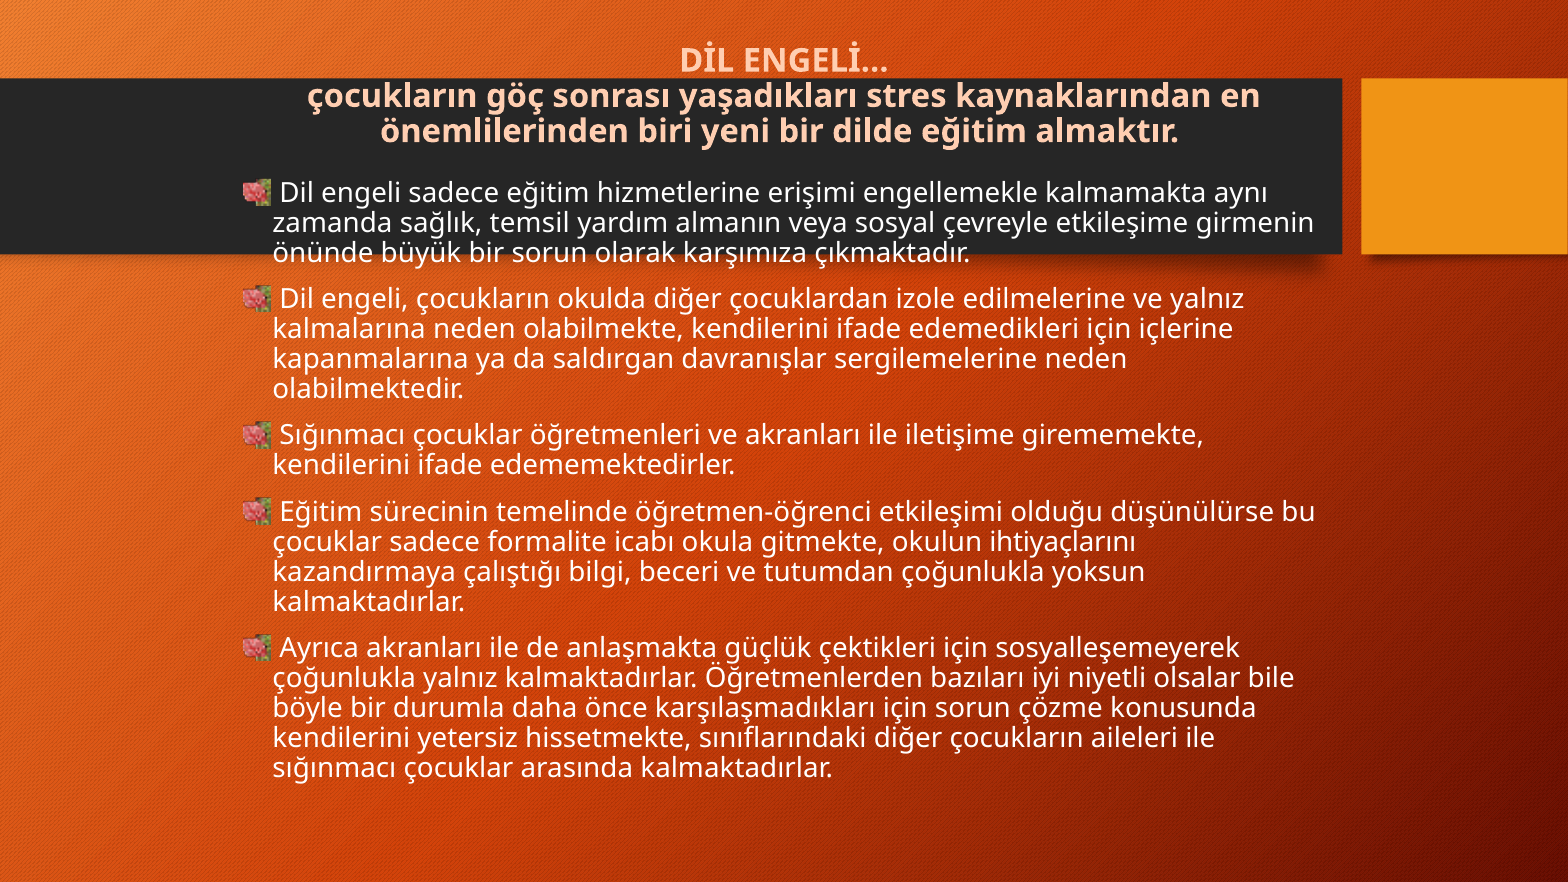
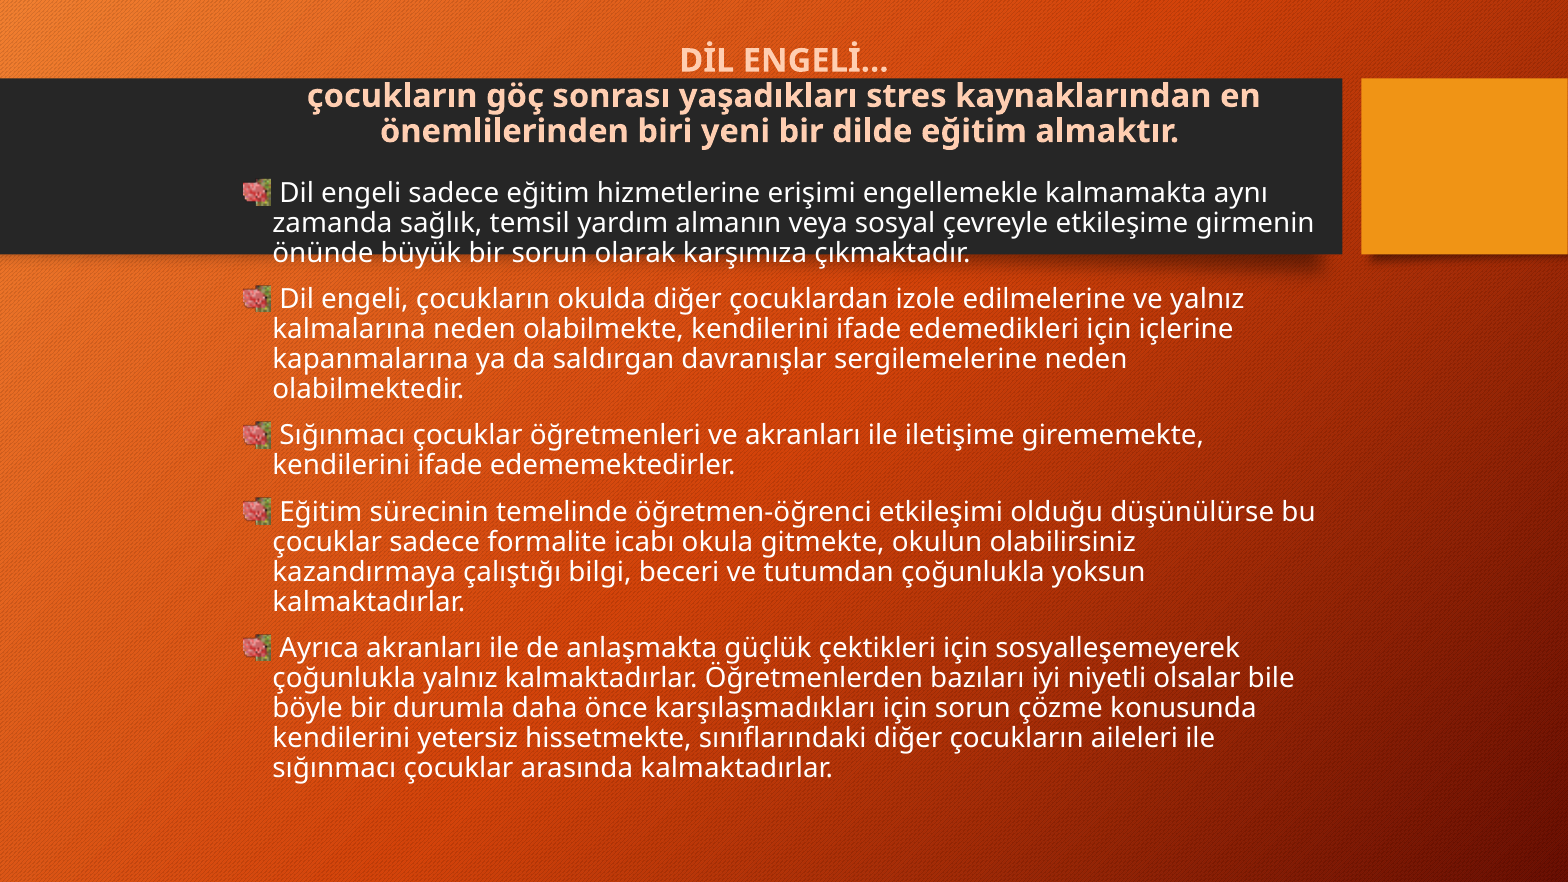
ihtiyaçlarını: ihtiyaçlarını -> olabilirsiniz
